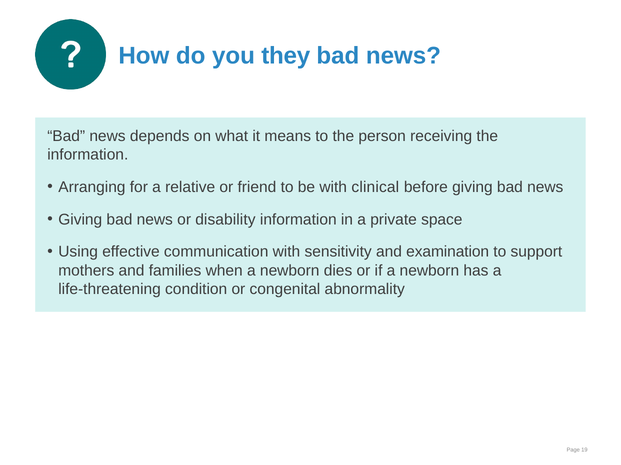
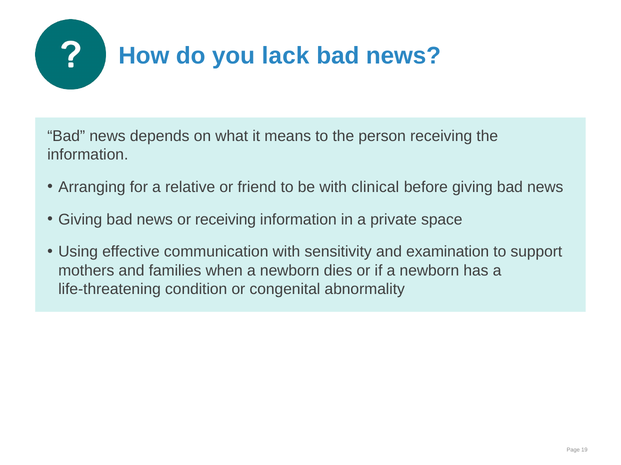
they: they -> lack
or disability: disability -> receiving
